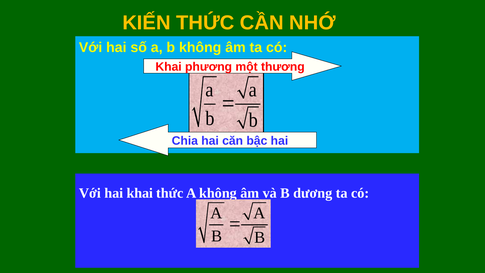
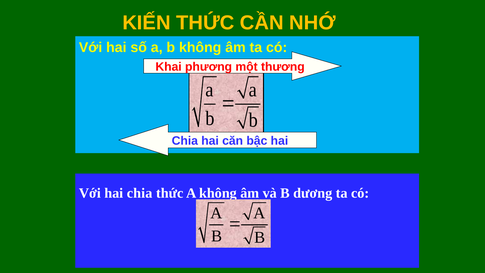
hai khai: khai -> chia
